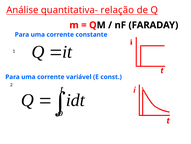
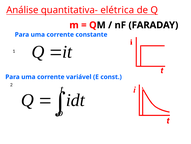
relação: relação -> elétrica
